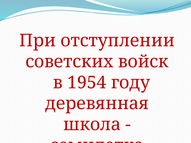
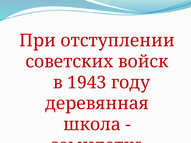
1954: 1954 -> 1943
